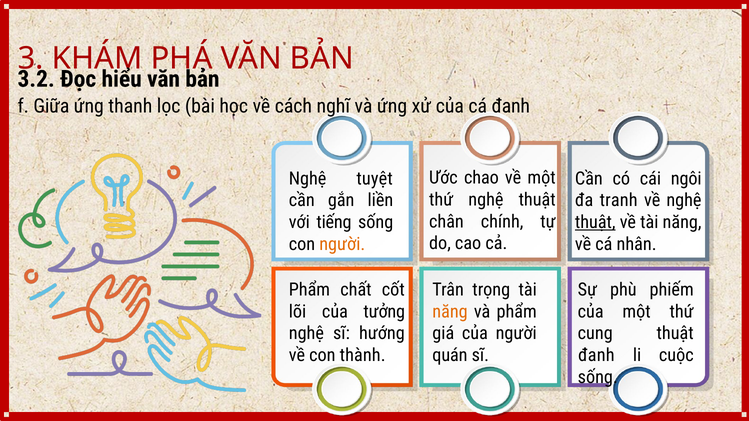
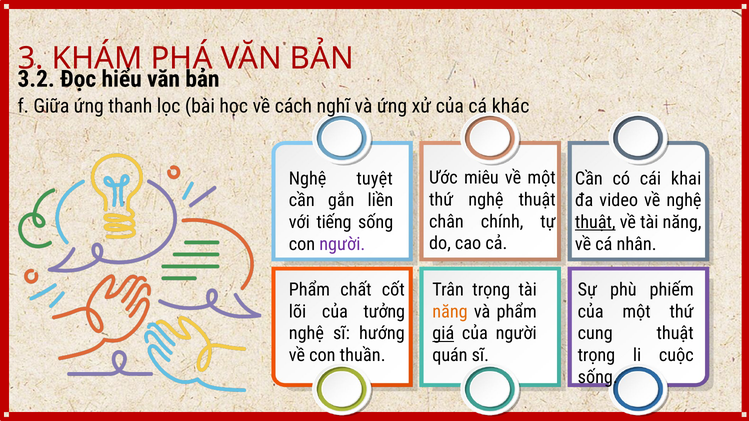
cá đanh: đanh -> khác
chao: chao -> miêu
ngôi: ngôi -> khai
tranh: tranh -> video
người at (342, 244) colour: orange -> purple
giá underline: none -> present
thành: thành -> thuần
đanh at (596, 356): đanh -> trọng
